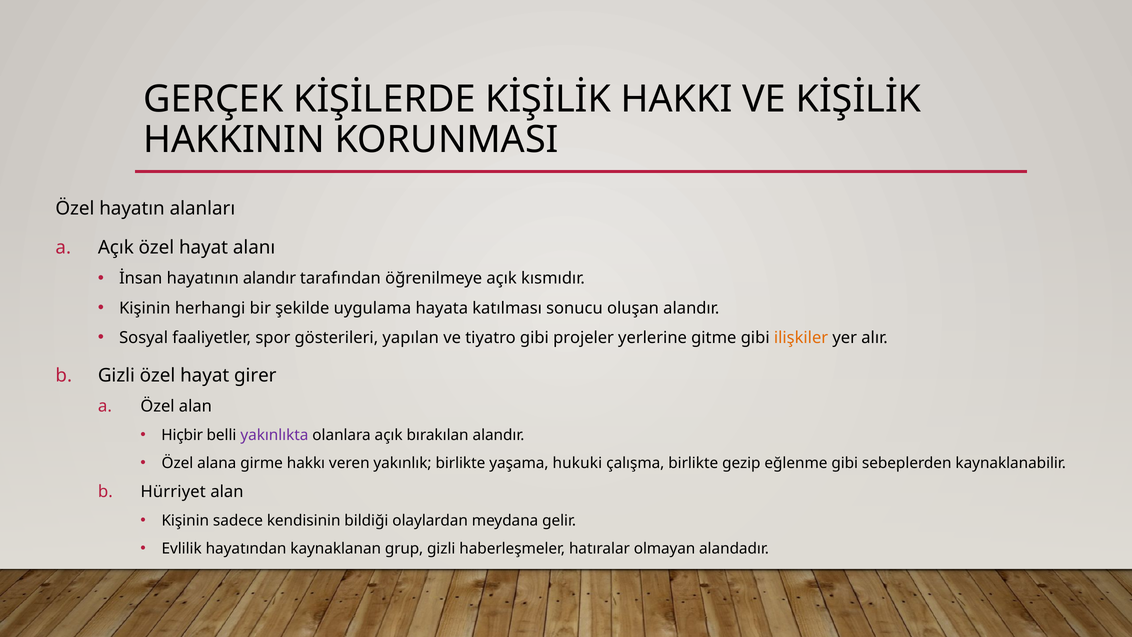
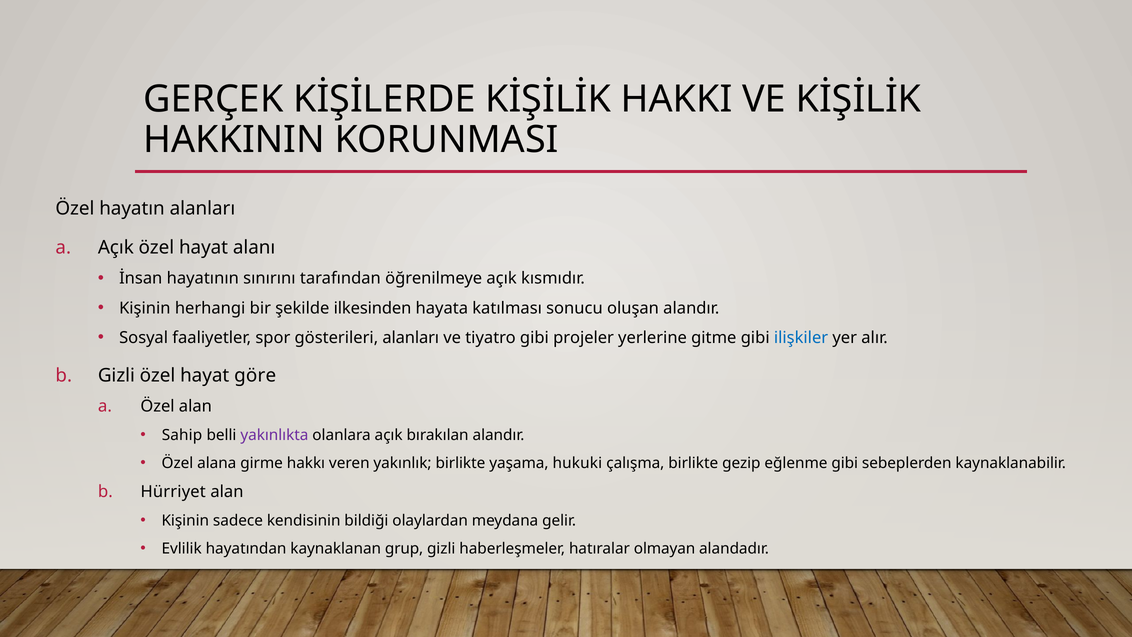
hayatının alandır: alandır -> sınırını
uygulama: uygulama -> ilkesinden
gösterileri yapılan: yapılan -> alanları
ilişkiler colour: orange -> blue
girer: girer -> göre
Hiçbir: Hiçbir -> Sahip
